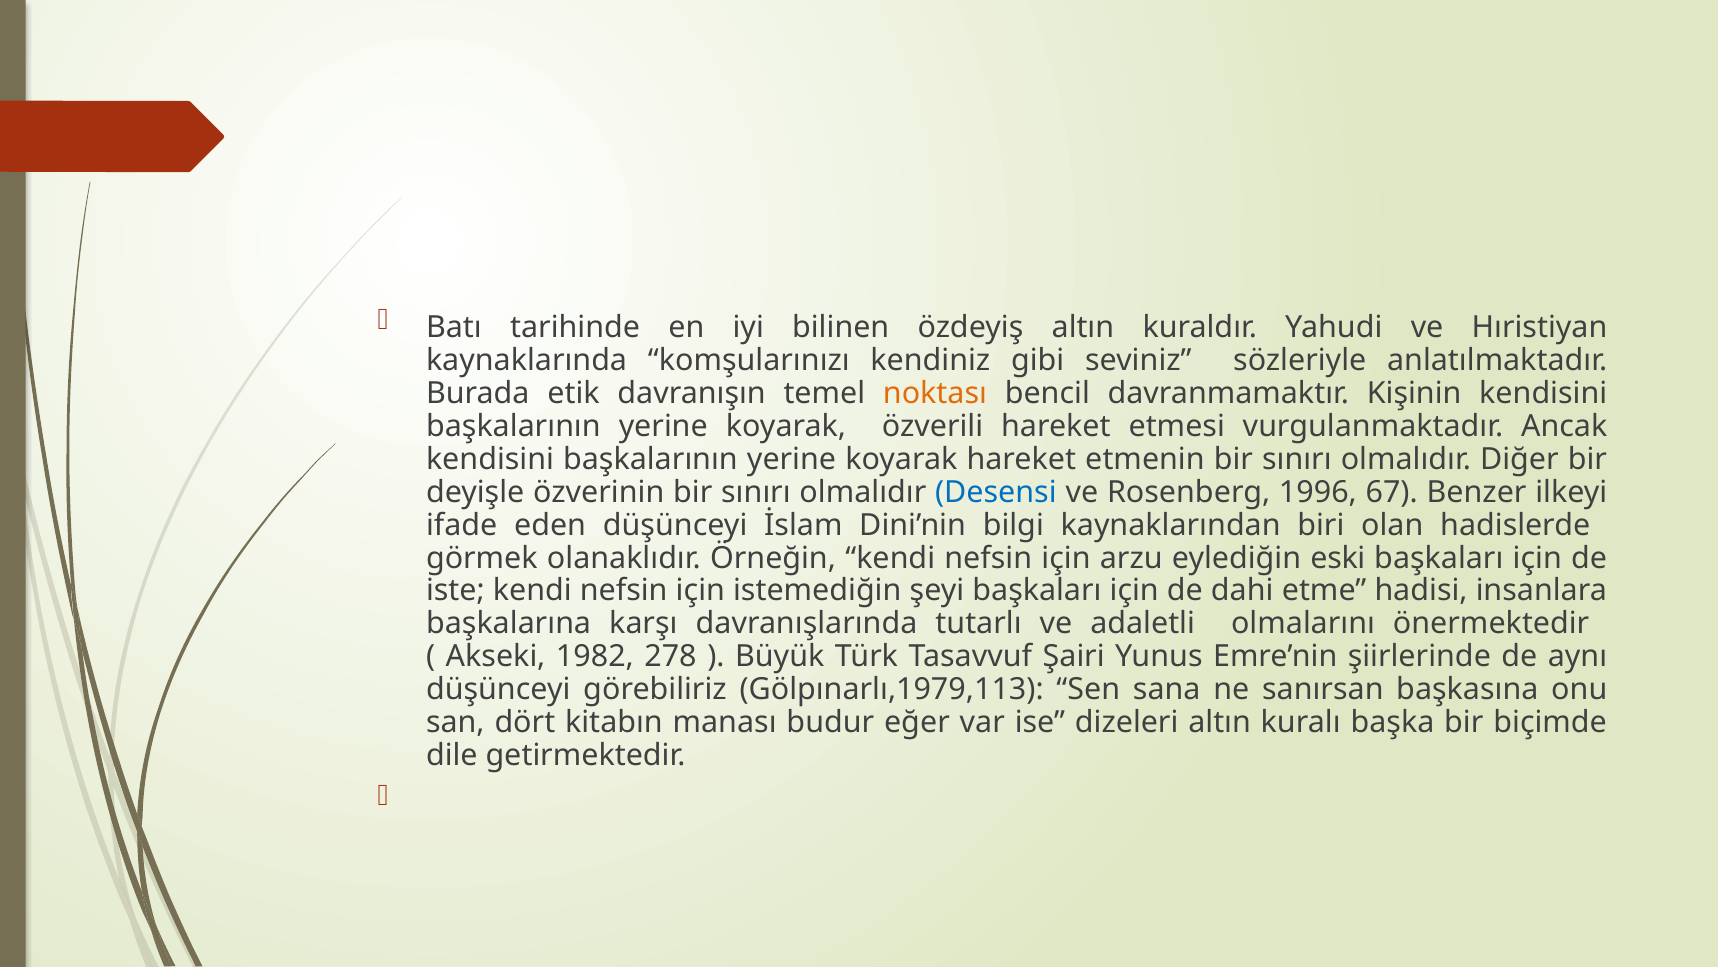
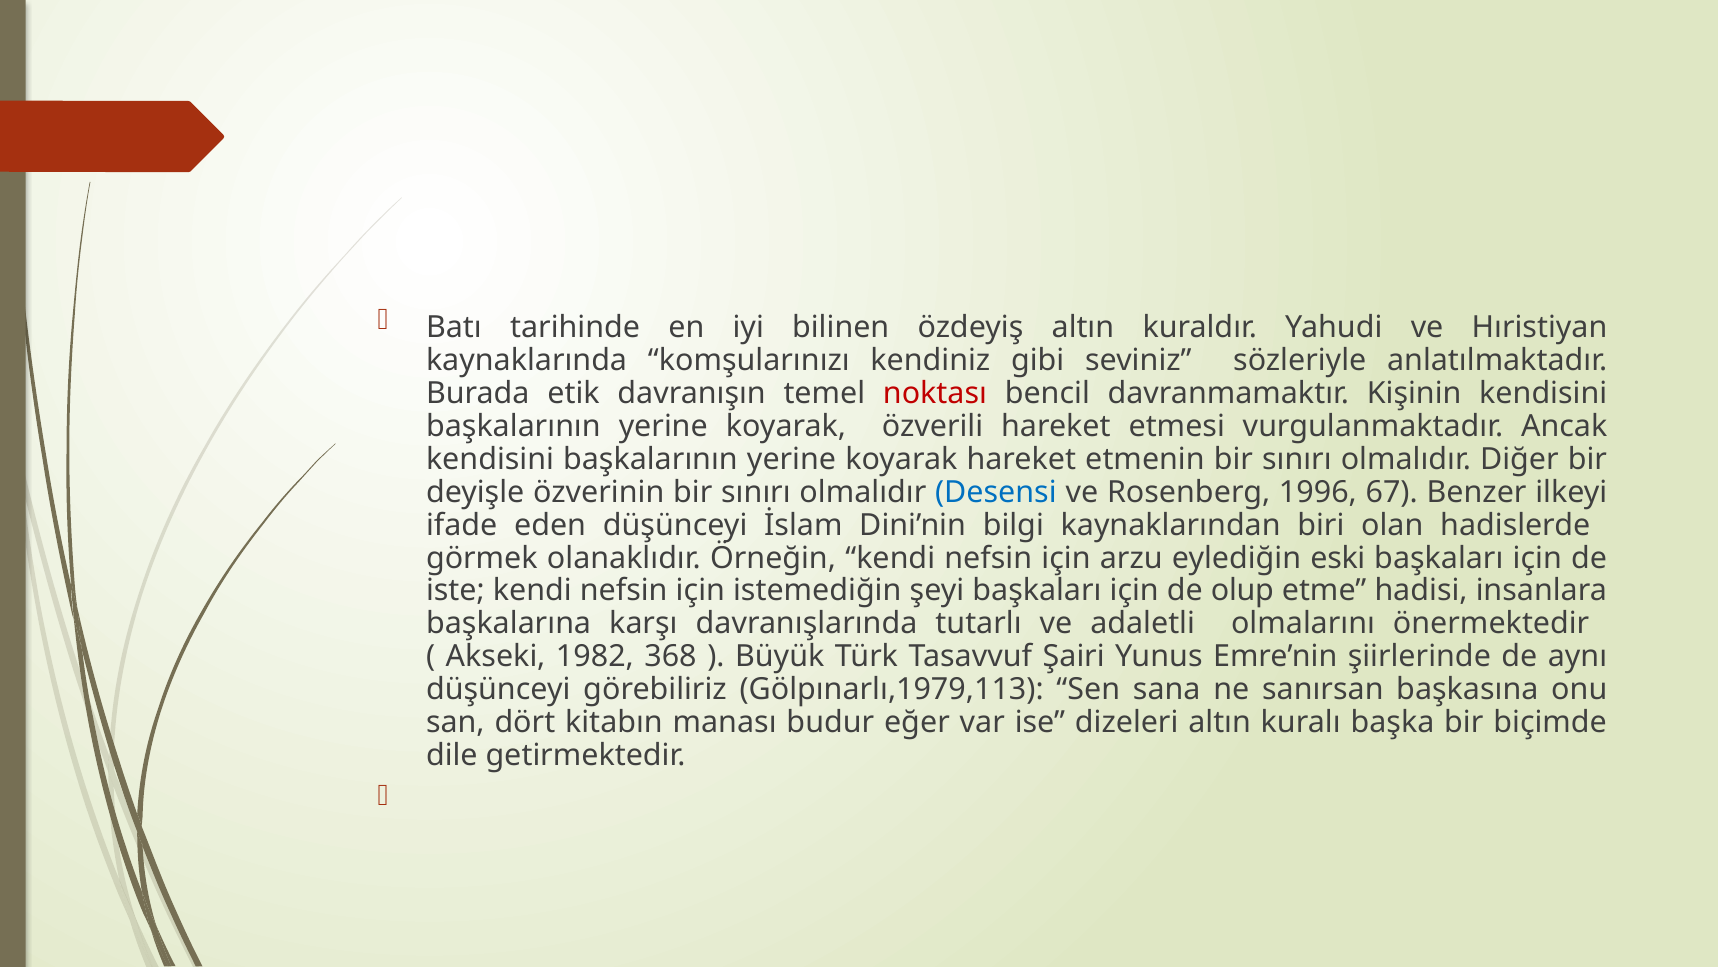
noktası colour: orange -> red
dahi: dahi -> olup
278: 278 -> 368
